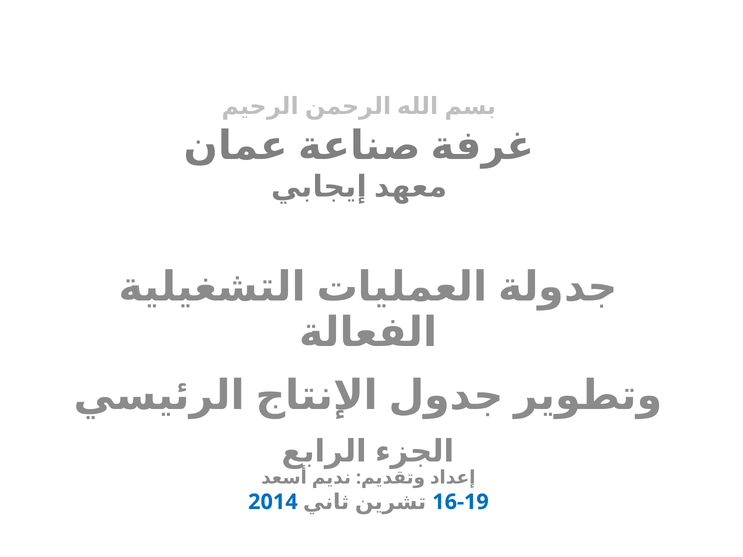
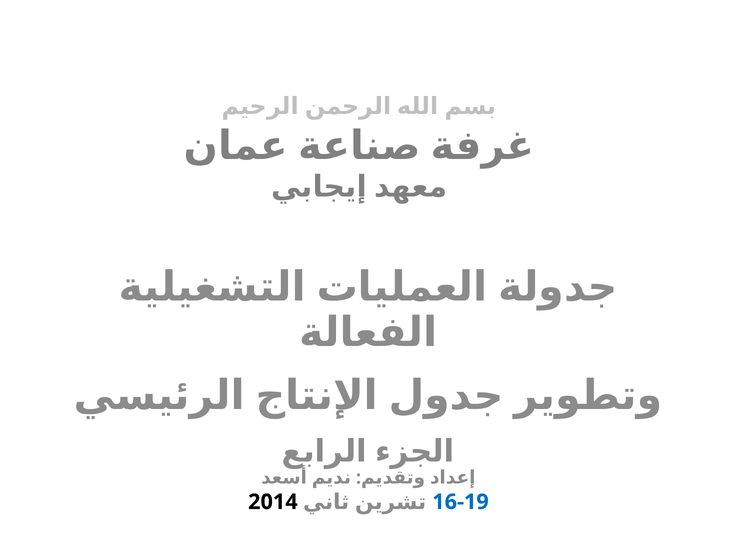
2014 colour: blue -> black
